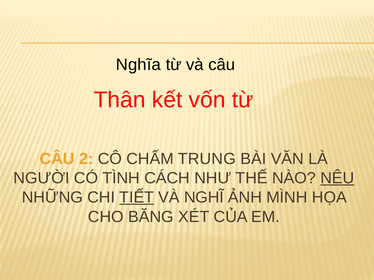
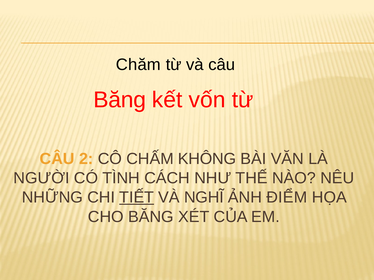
Nghĩa: Nghĩa -> Chăm
Thân at (120, 100): Thân -> Băng
TRUNG: TRUNG -> KHÔNG
NÊU underline: present -> none
MÌNH: MÌNH -> ĐIỂM
